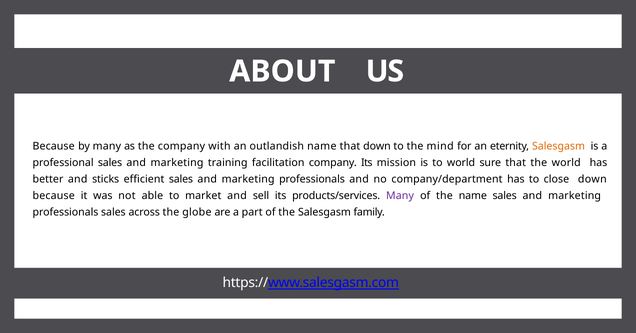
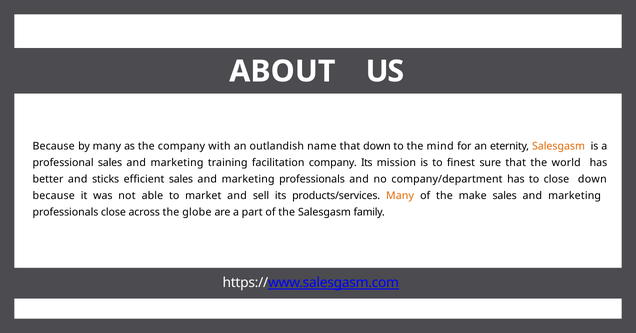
to world: world -> ﬁnest
Many at (400, 196) colour: purple -> orange
the name: name -> make
professionals sales: sales -> close
